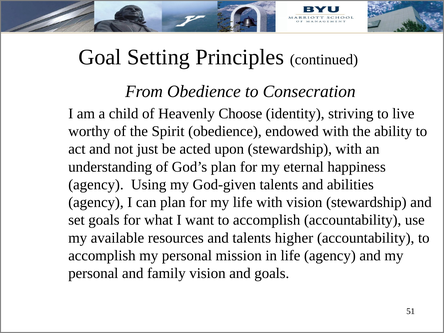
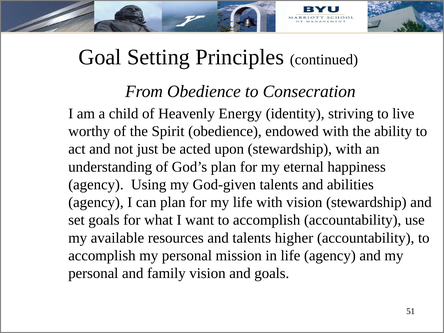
Choose: Choose -> Energy
